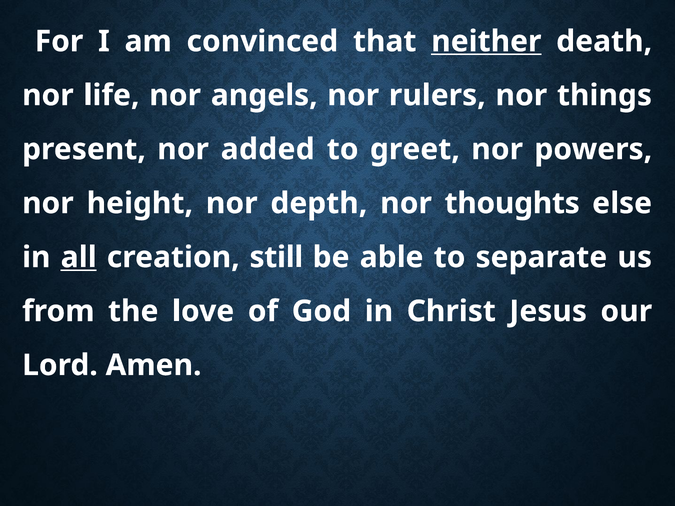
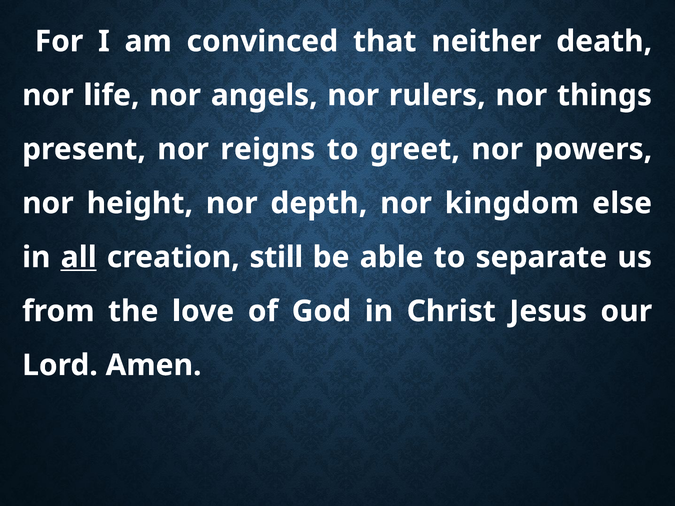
neither underline: present -> none
added: added -> reigns
thoughts: thoughts -> kingdom
